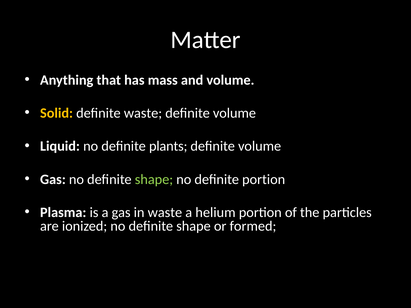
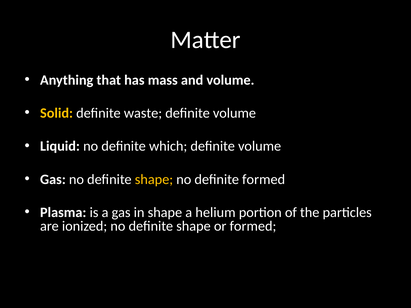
plants: plants -> which
shape at (154, 179) colour: light green -> yellow
definite portion: portion -> formed
in waste: waste -> shape
